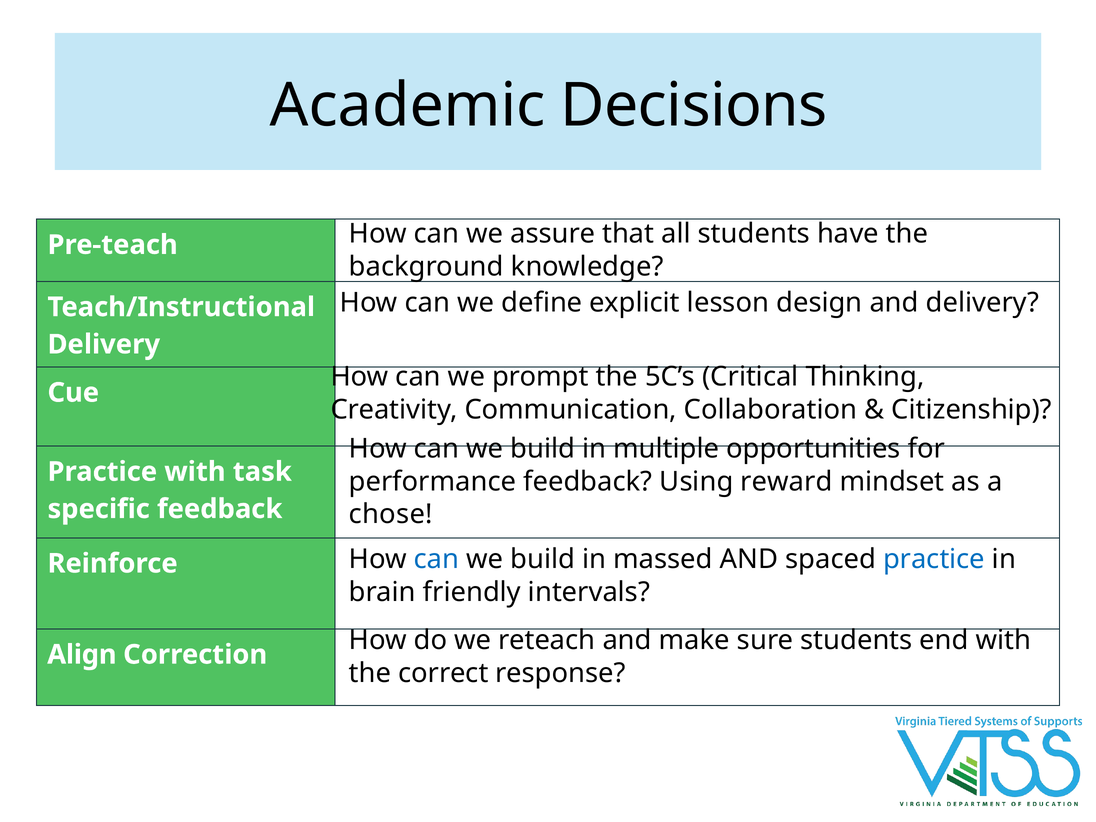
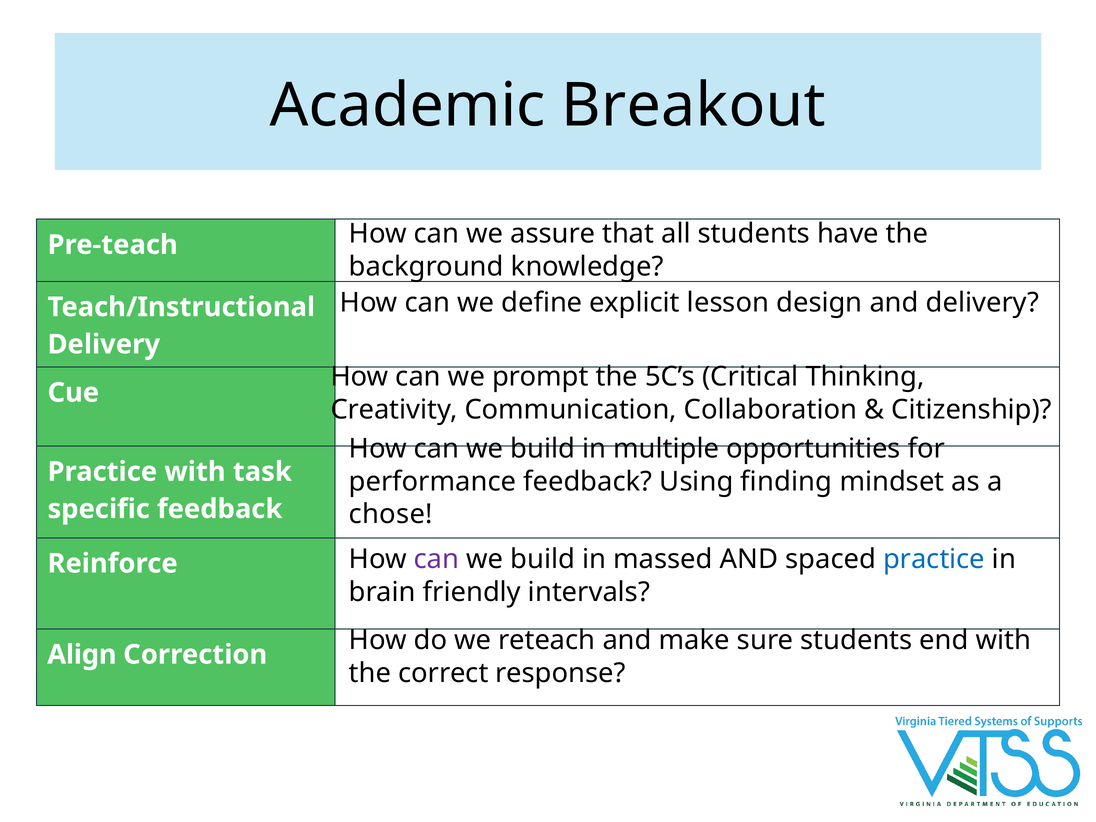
Decisions: Decisions -> Breakout
reward: reward -> finding
can at (436, 559) colour: blue -> purple
